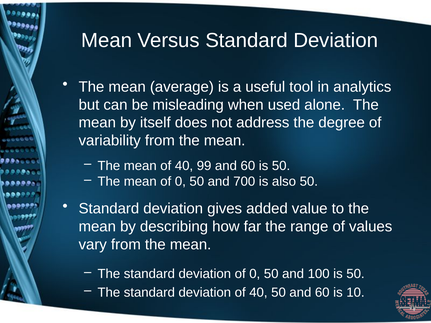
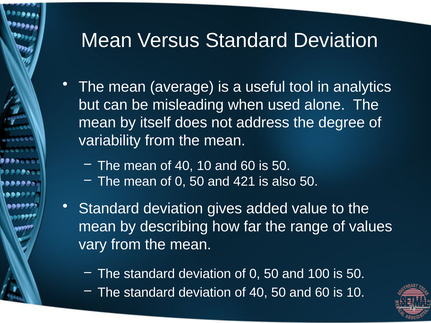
40 99: 99 -> 10
700: 700 -> 421
